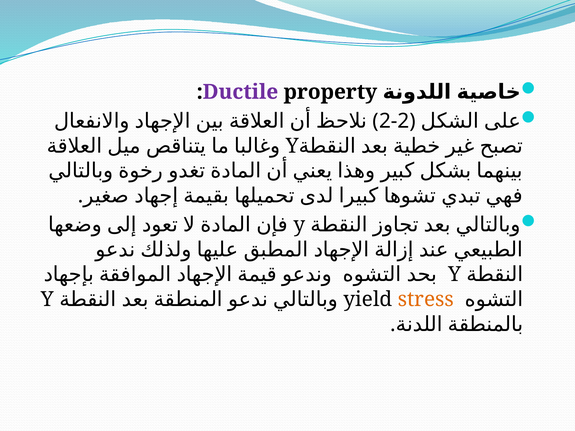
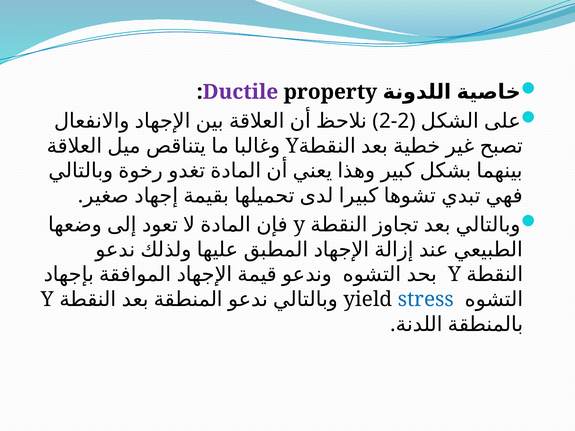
stress colour: orange -> blue
